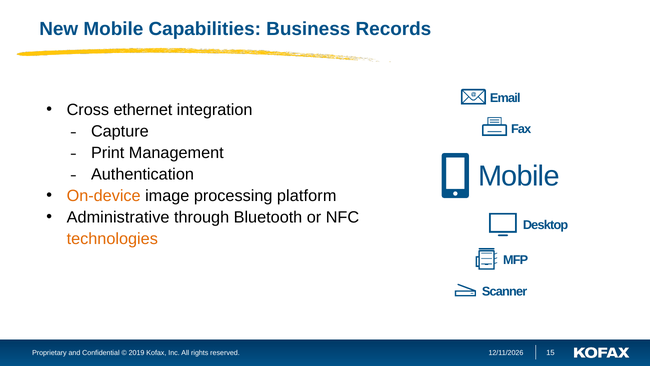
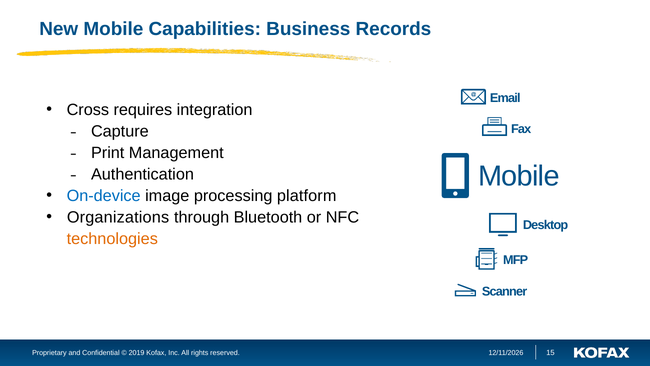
ethernet: ethernet -> requires
On-device colour: orange -> blue
Administrative: Administrative -> Organizations
